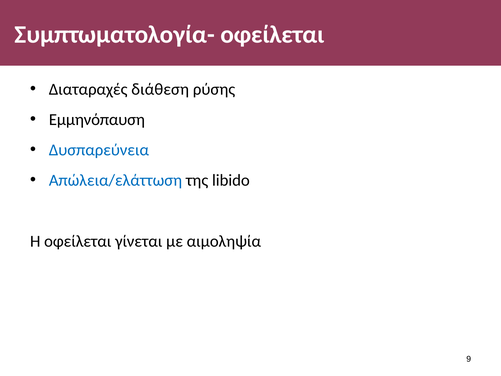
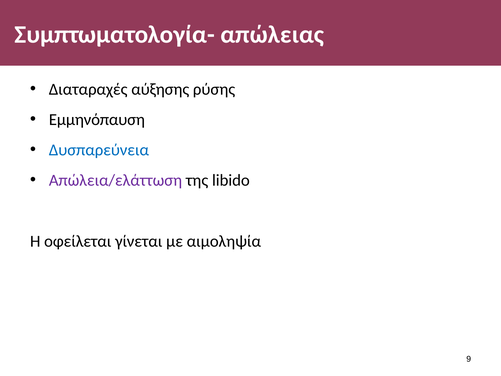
Συμπτωματολογία- οφείλεται: οφείλεται -> απώλειας
διάθεση: διάθεση -> αύξησης
Απώλεια/ελάττωση colour: blue -> purple
